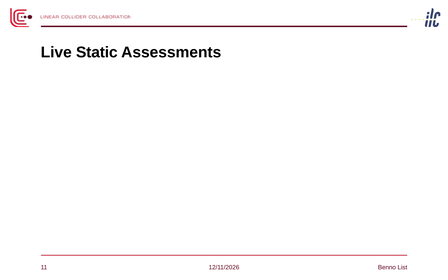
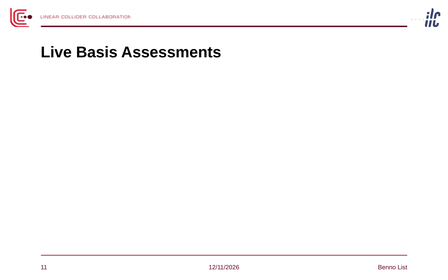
Static: Static -> Basis
